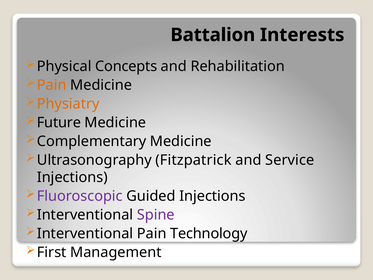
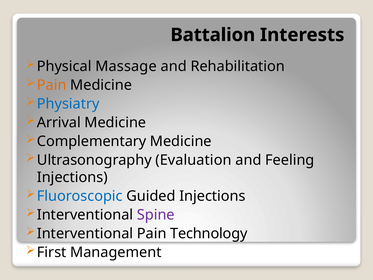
Concepts: Concepts -> Massage
Physiatry colour: orange -> blue
Future: Future -> Arrival
Fitzpatrick: Fitzpatrick -> Evaluation
Service: Service -> Feeling
Fluoroscopic colour: purple -> blue
